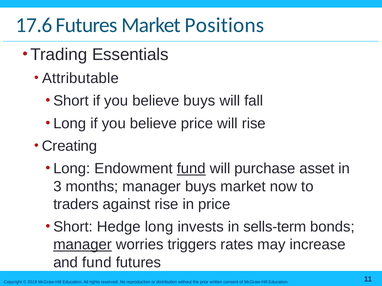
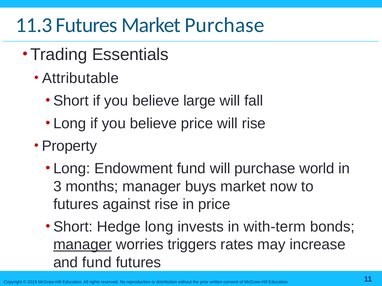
17.6: 17.6 -> 11.3
Market Positions: Positions -> Purchase
believe buys: buys -> large
Creating: Creating -> Property
fund at (191, 169) underline: present -> none
asset: asset -> world
traders at (76, 205): traders -> futures
sells-term: sells-term -> with-term
